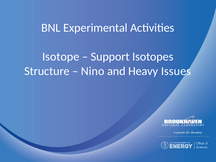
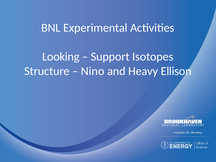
Isotope: Isotope -> Looking
Issues: Issues -> Ellison
